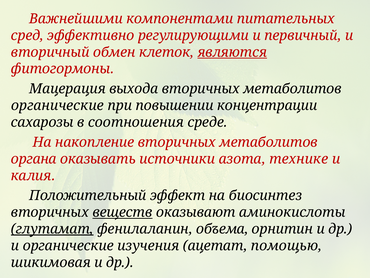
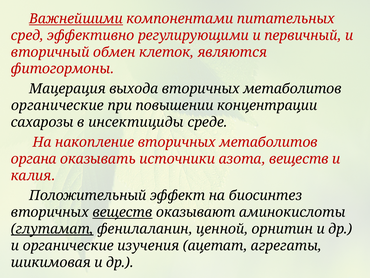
Важнейшими underline: none -> present
являются underline: present -> none
соотношения: соотношения -> инсектициды
азота технике: технике -> веществ
объема: объема -> ценной
помощью: помощью -> агрегаты
